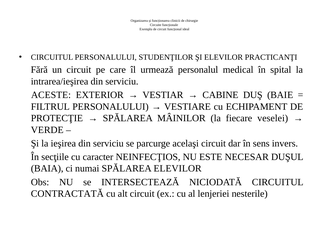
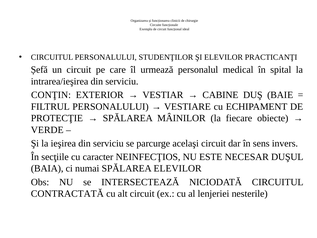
Fără: Fără -> Șefă
ACESTE: ACESTE -> CONŢIN
veselei: veselei -> obiecte
